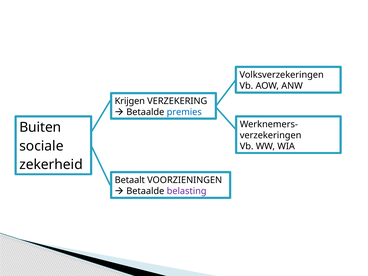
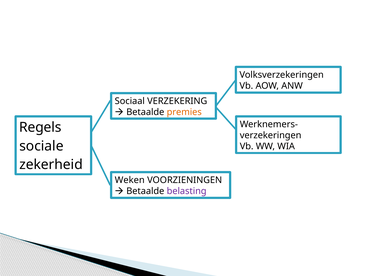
Krijgen: Krijgen -> Sociaal
premies colour: blue -> orange
Buiten: Buiten -> Regels
Betaalt: Betaalt -> Weken
